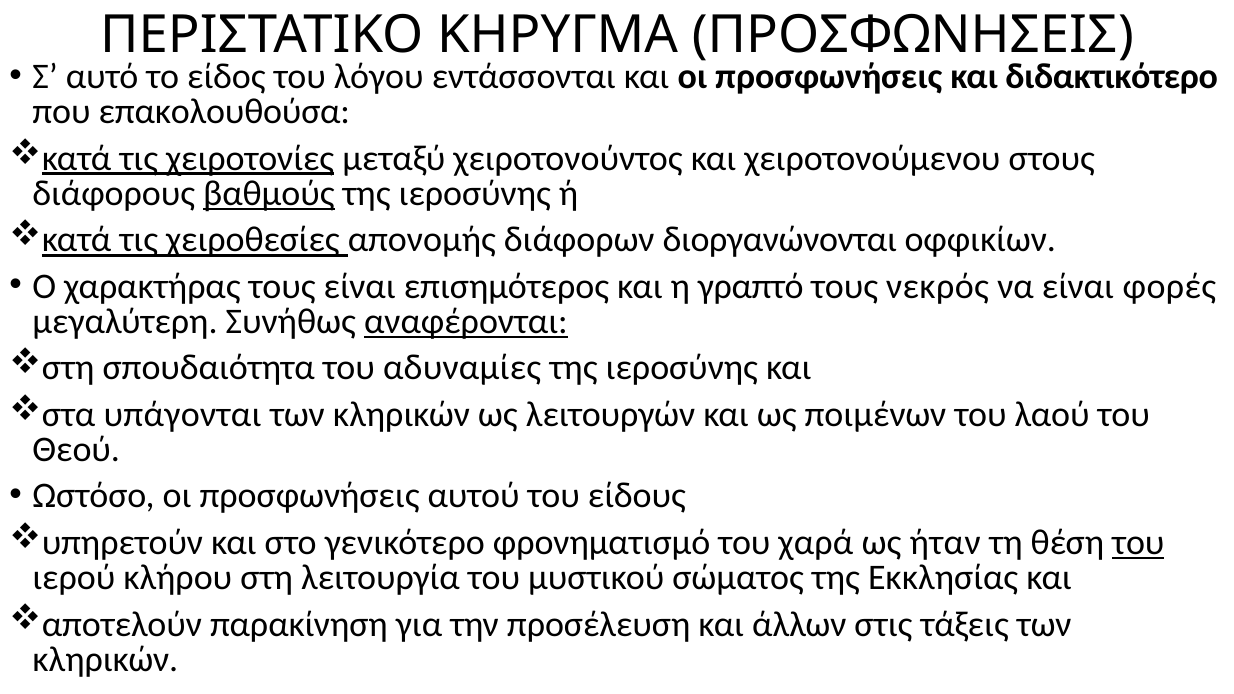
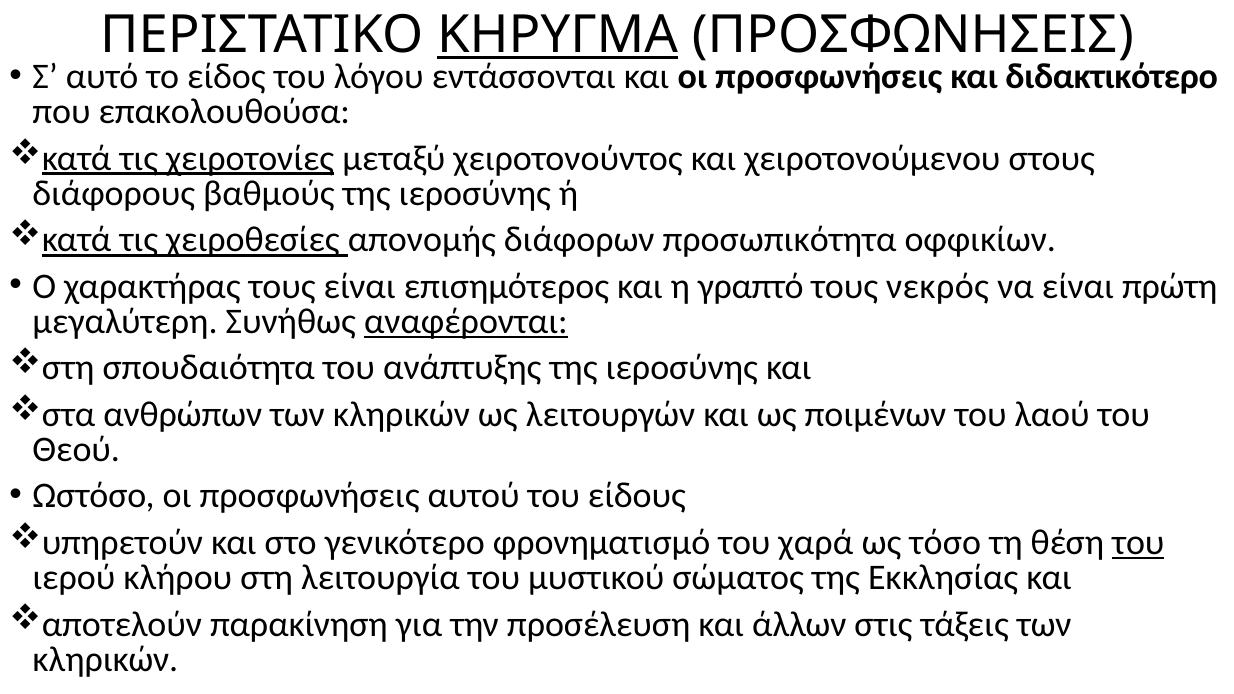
ΚΗΡΥΓΜΑ underline: none -> present
βαθμούς underline: present -> none
διοργανώνονται: διοργανώνονται -> προσωπικότητα
φορές: φορές -> πρώτη
αδυναμίες: αδυναμίες -> ανάπτυξης
υπάγονται: υπάγονται -> ανθρώπων
ήταν: ήταν -> τόσο
